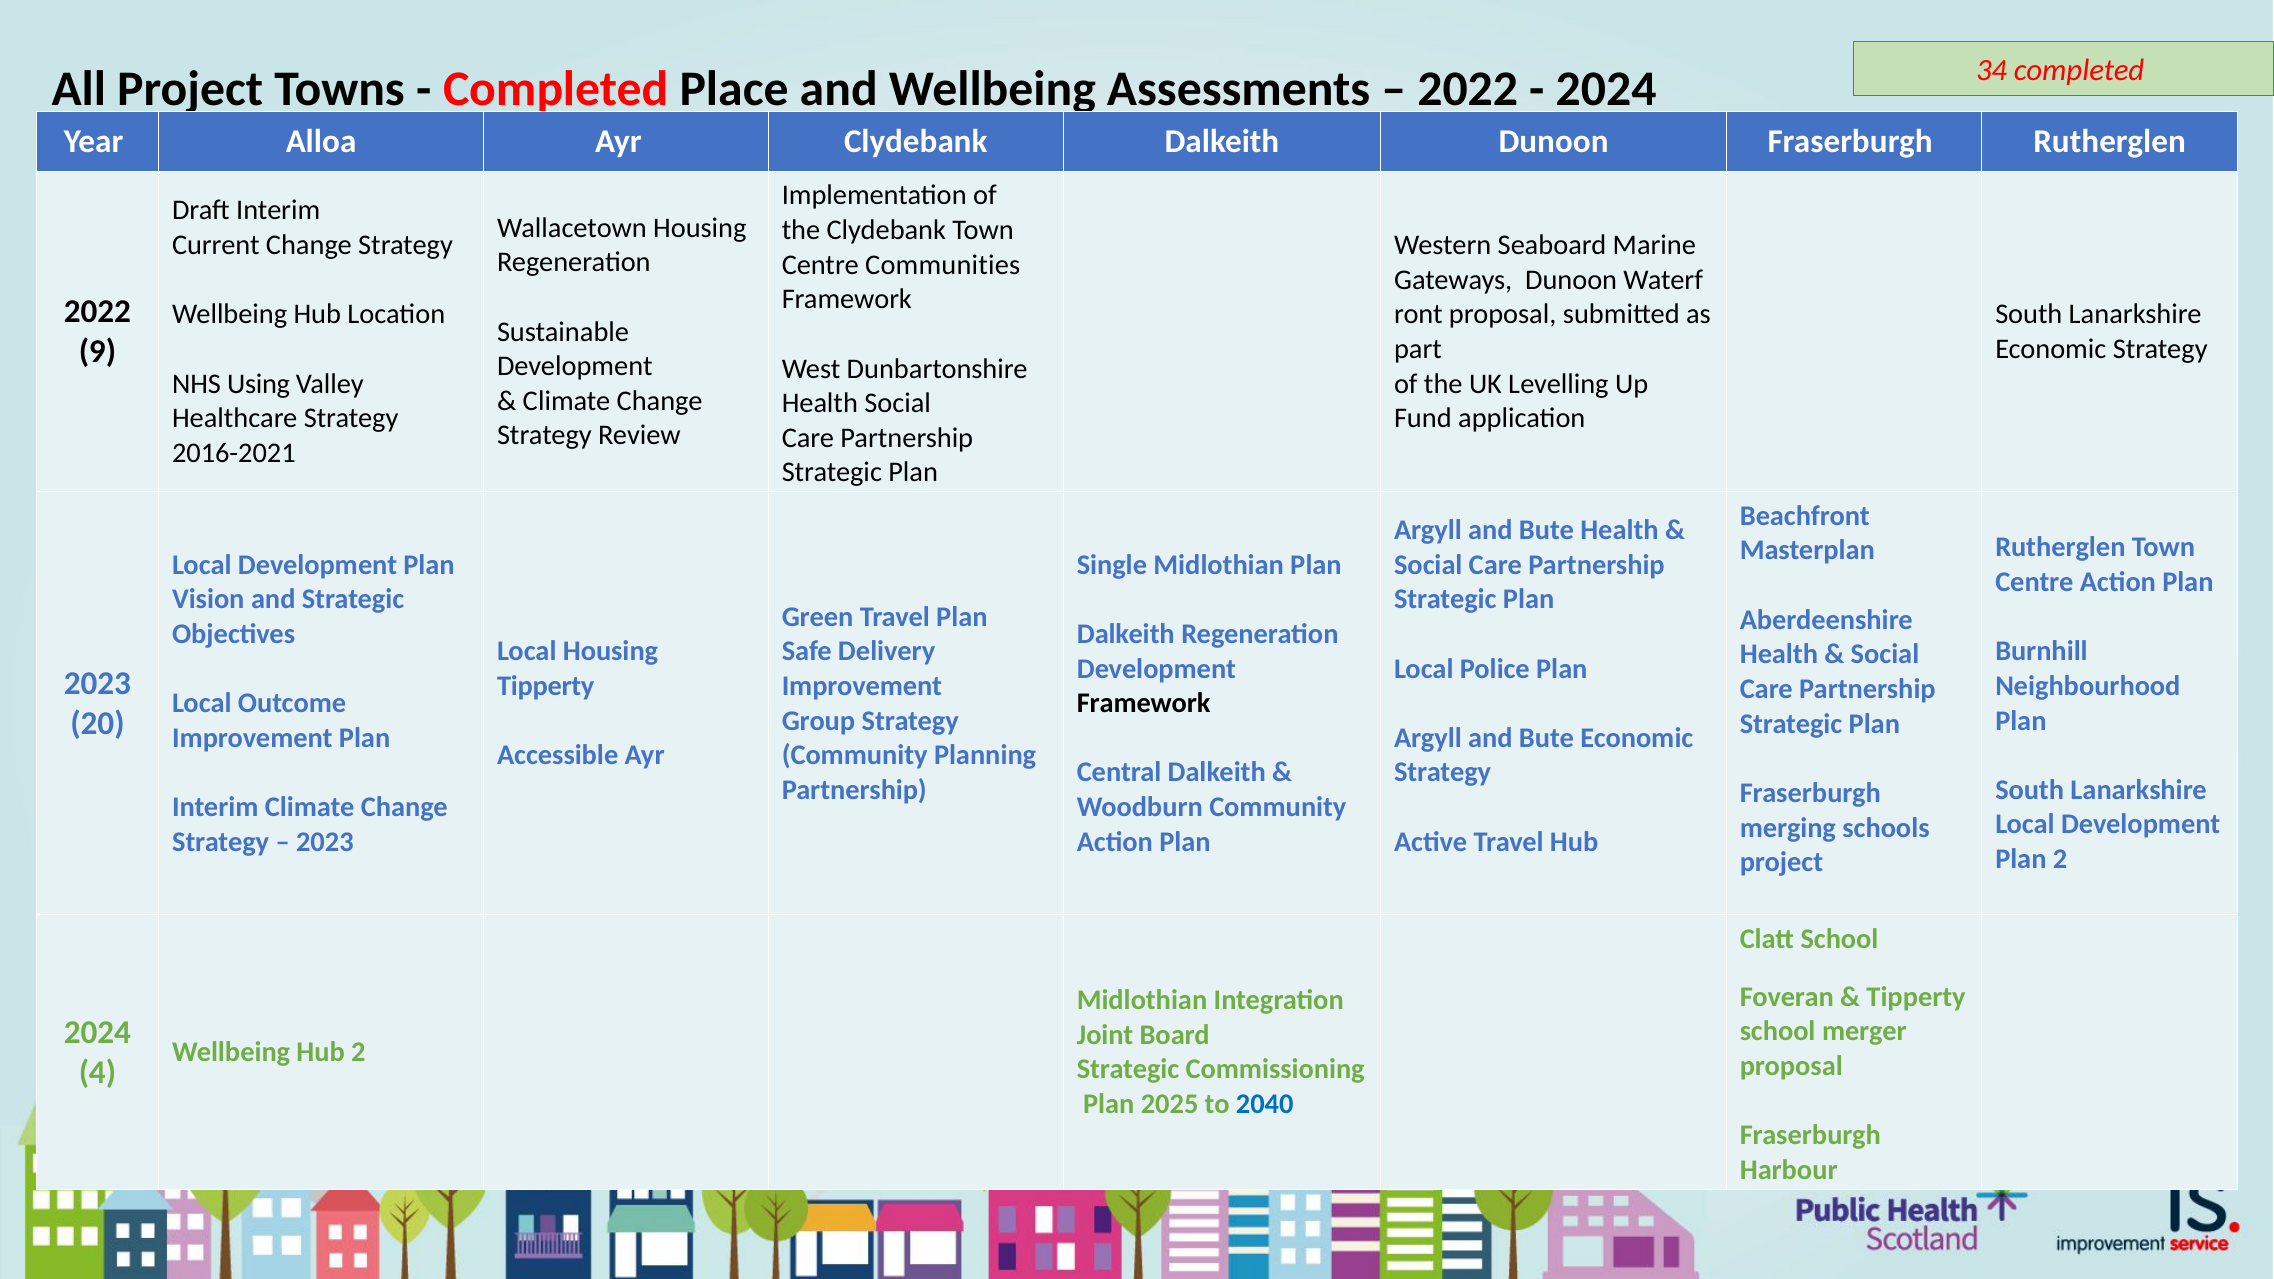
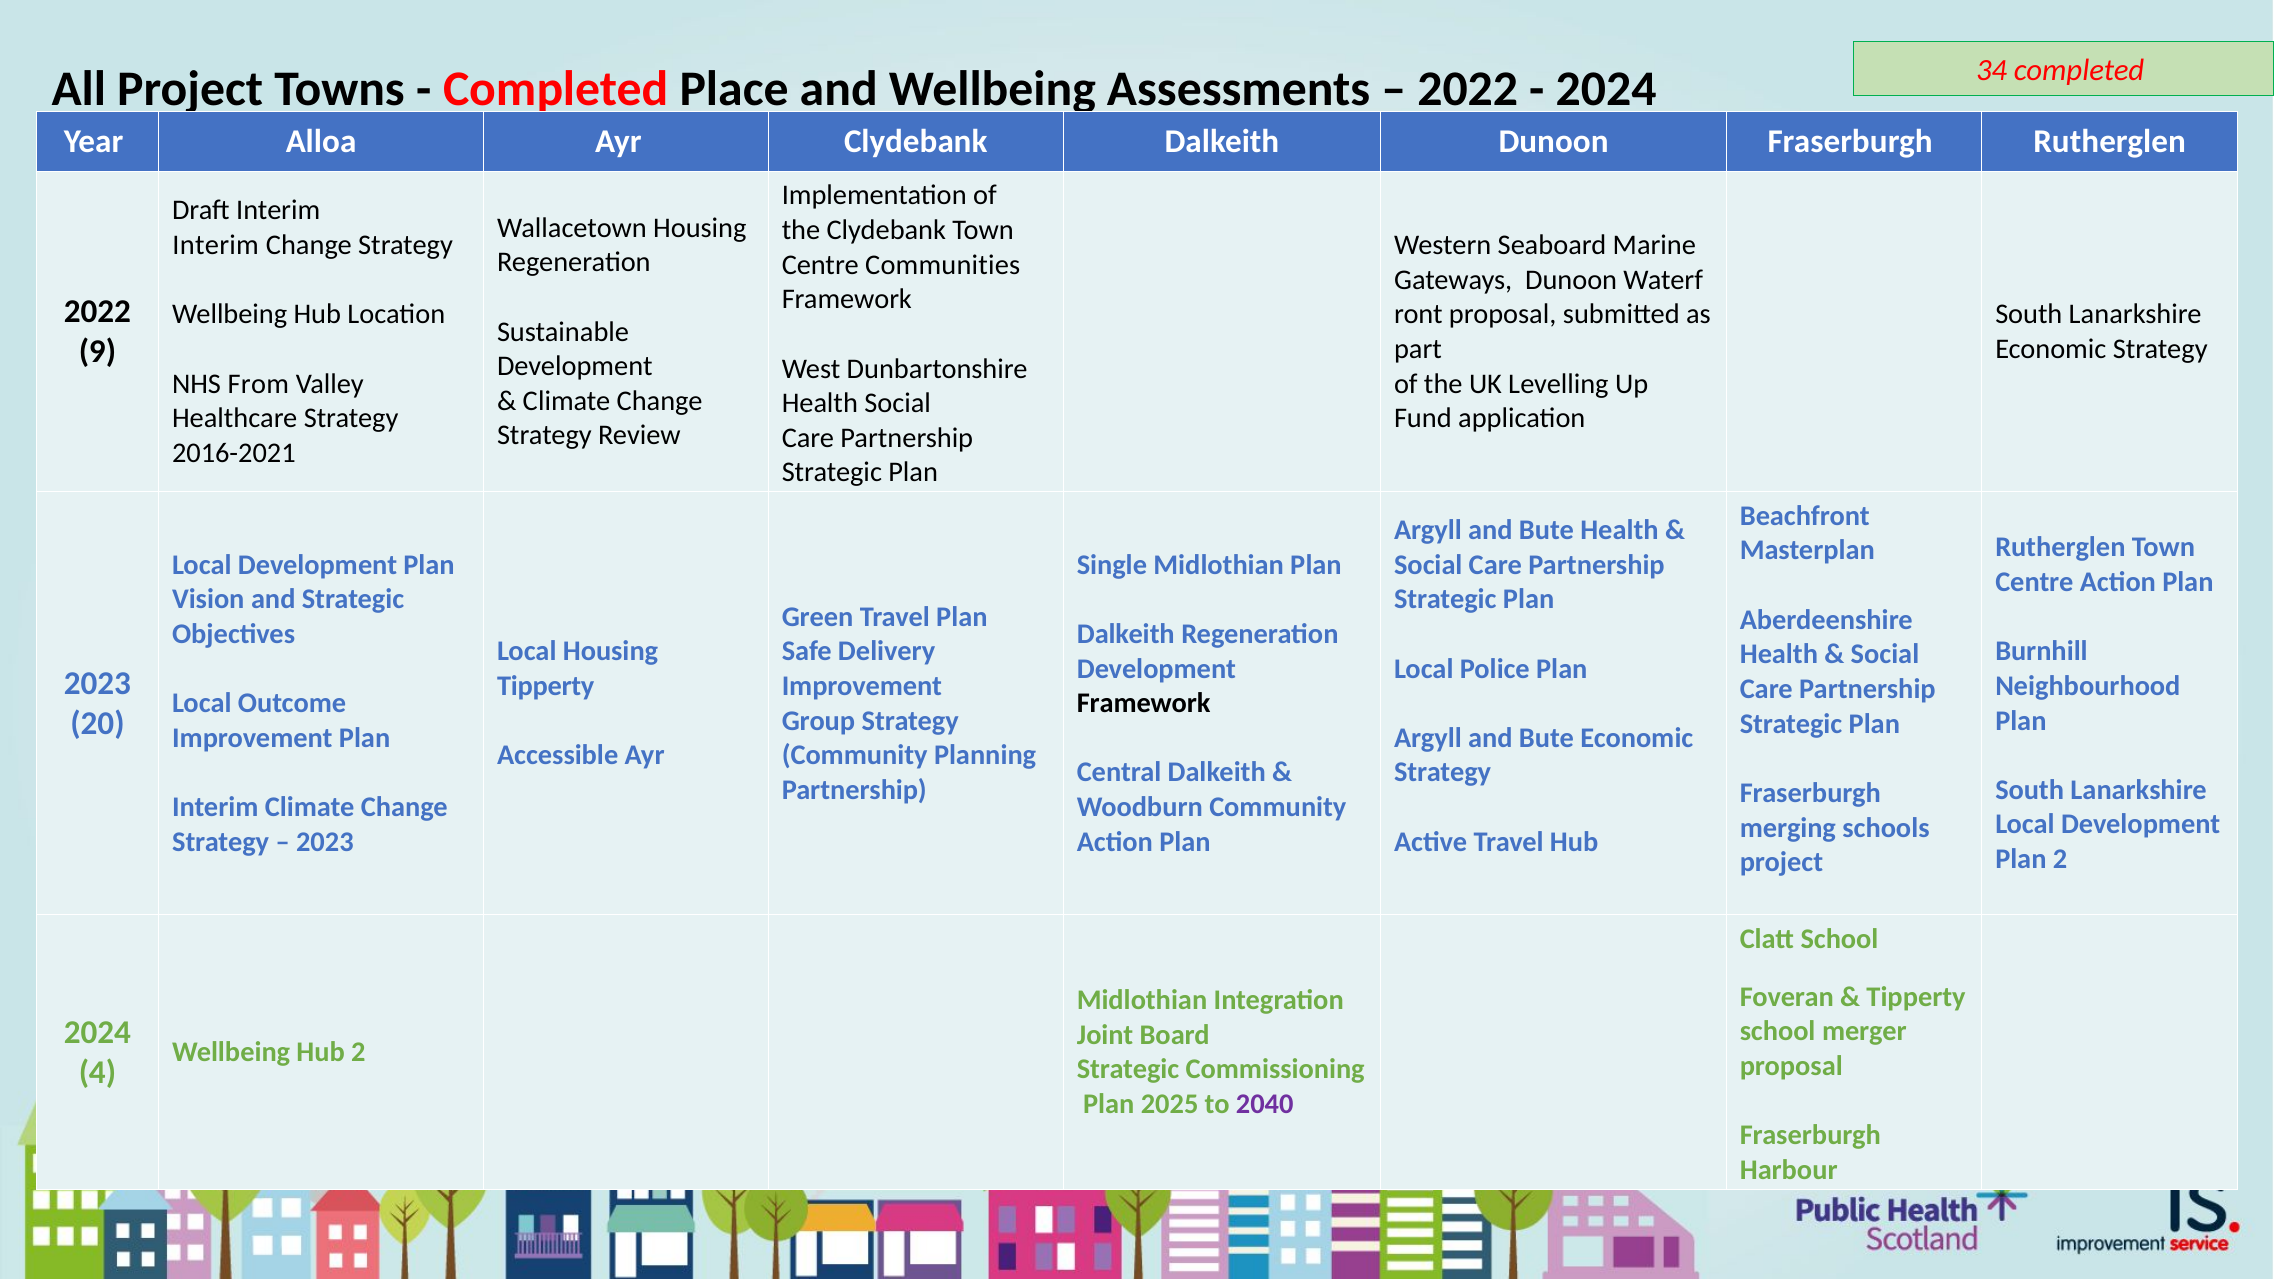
Current at (216, 245): Current -> Interim
Using: Using -> From
2040 colour: blue -> purple
